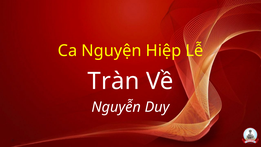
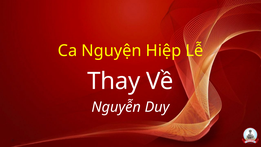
Tràn: Tràn -> Thay
